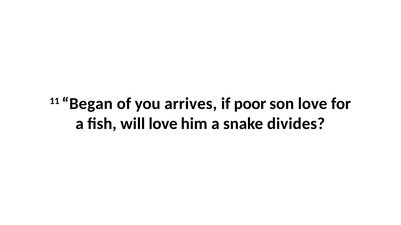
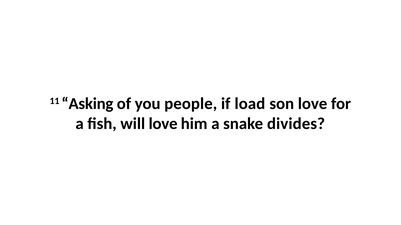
Began: Began -> Asking
arrives: arrives -> people
poor: poor -> load
